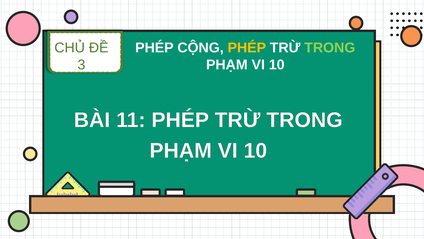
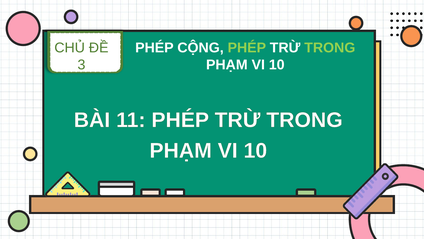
PHÉP at (247, 48) colour: yellow -> light green
